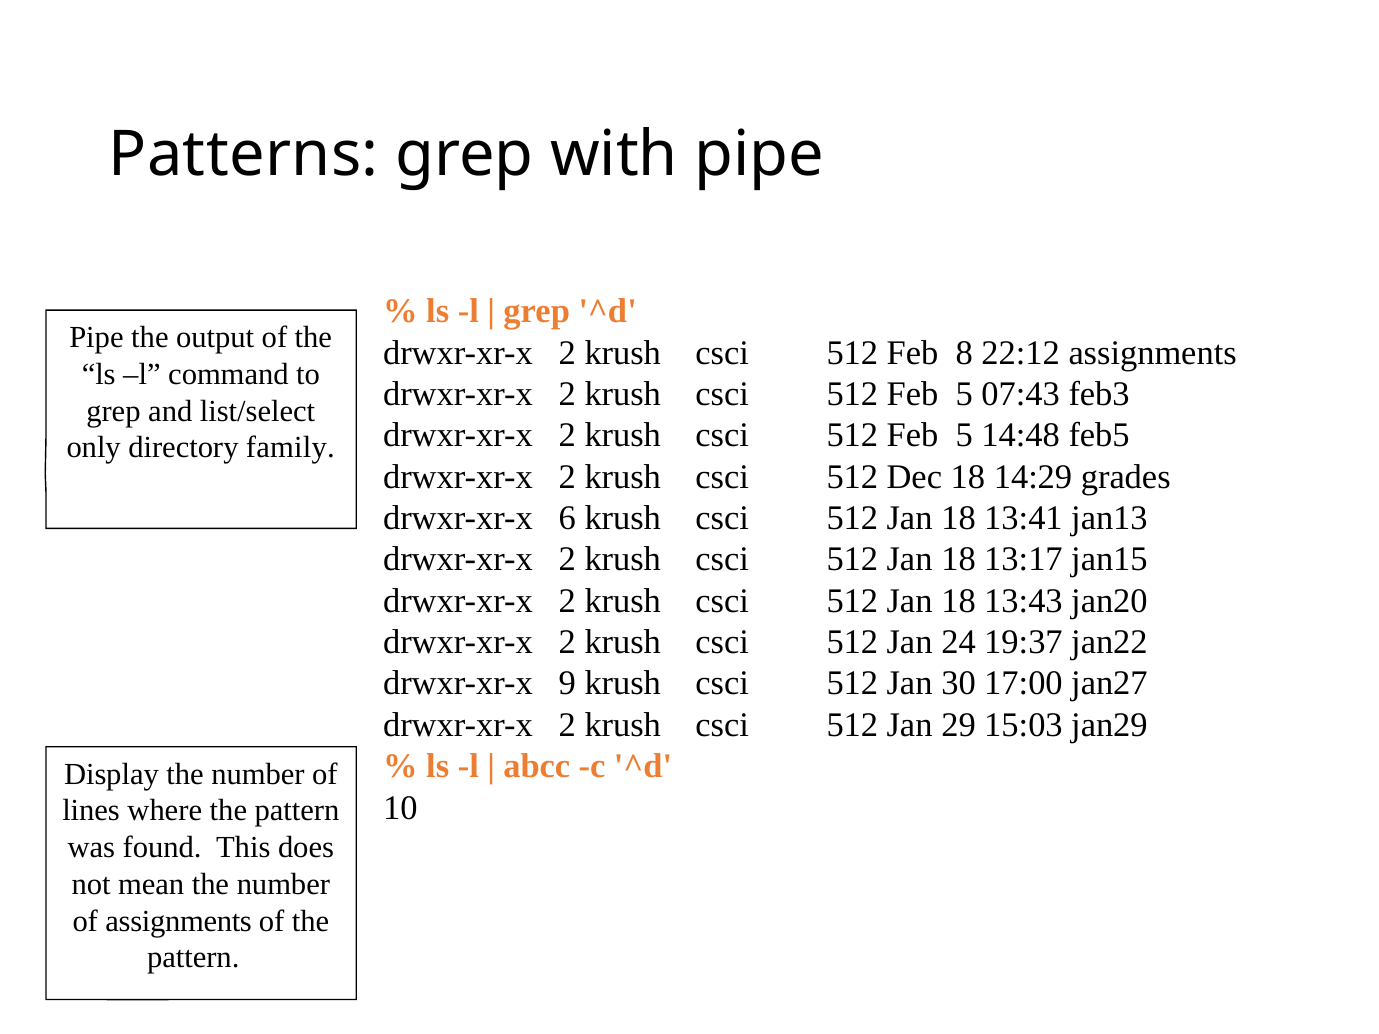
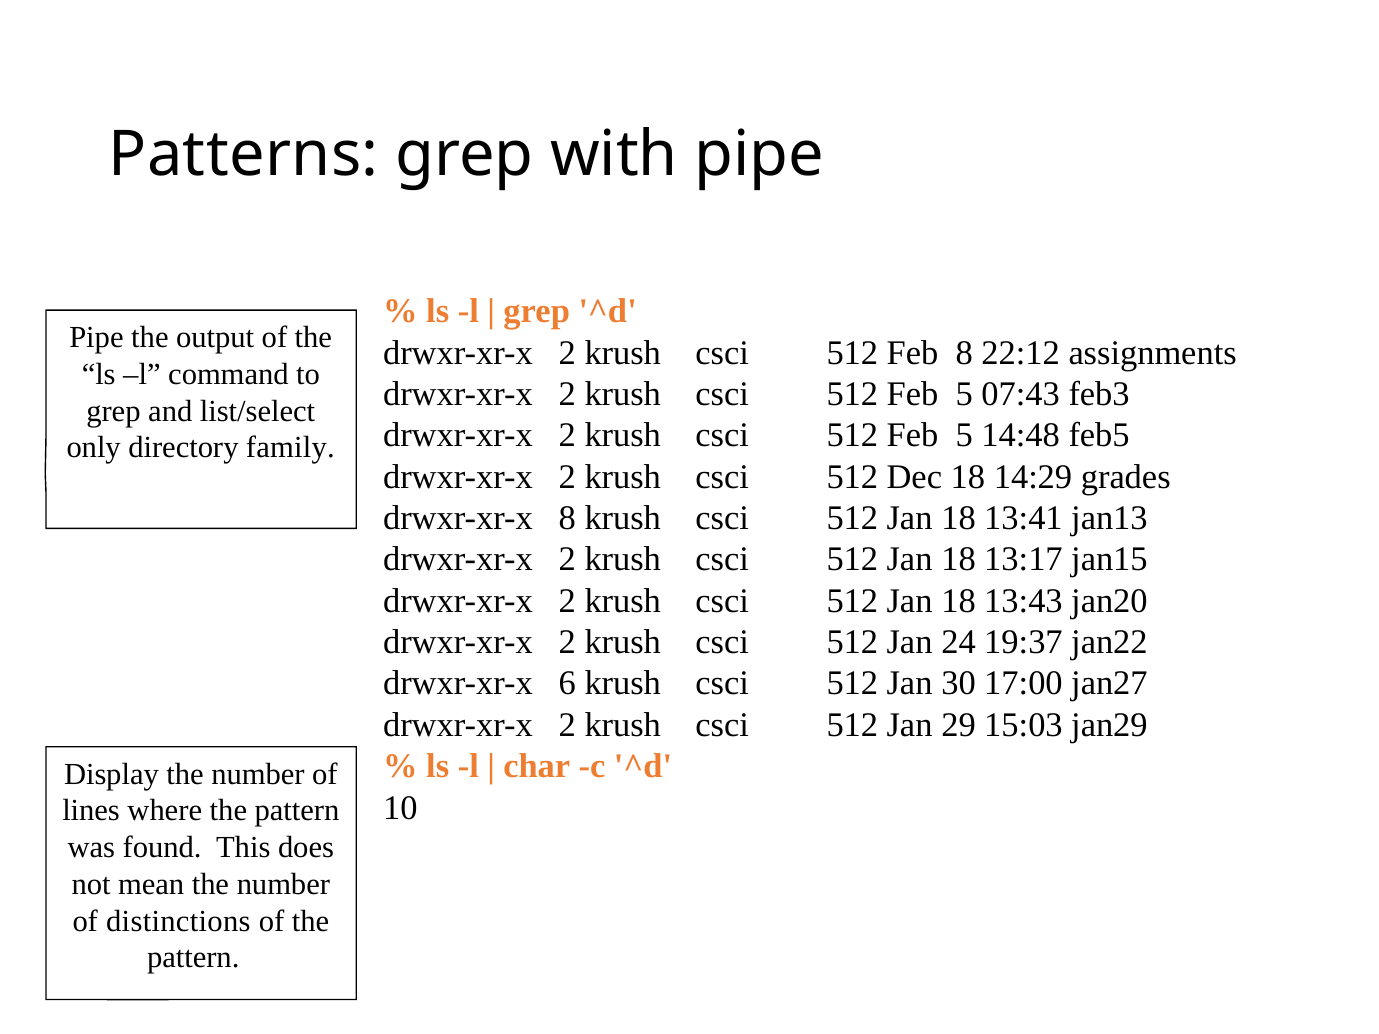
drwxr-xr-x 6: 6 -> 8
9: 9 -> 6
abcc: abcc -> char
of assignments: assignments -> distinctions
